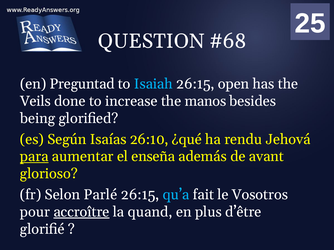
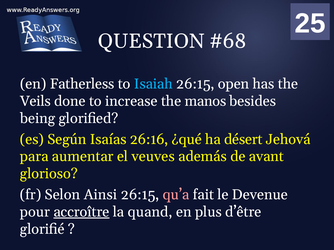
Preguntad: Preguntad -> Fatherless
26:10: 26:10 -> 26:16
rendu: rendu -> désert
para underline: present -> none
enseña: enseña -> veuves
Parlé: Parlé -> Ainsi
qu’a colour: light blue -> pink
Vosotros: Vosotros -> Devenue
